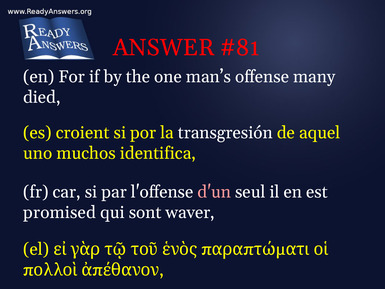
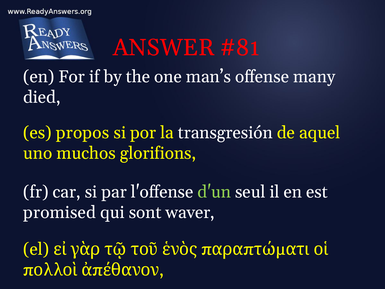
croient: croient -> propos
identifica: identifica -> glorifions
d'un colour: pink -> light green
